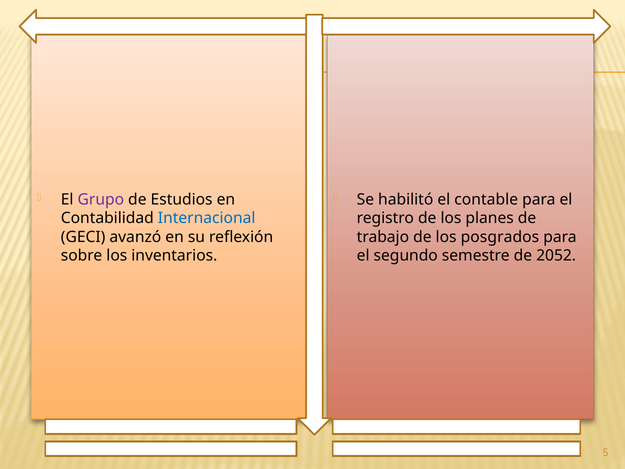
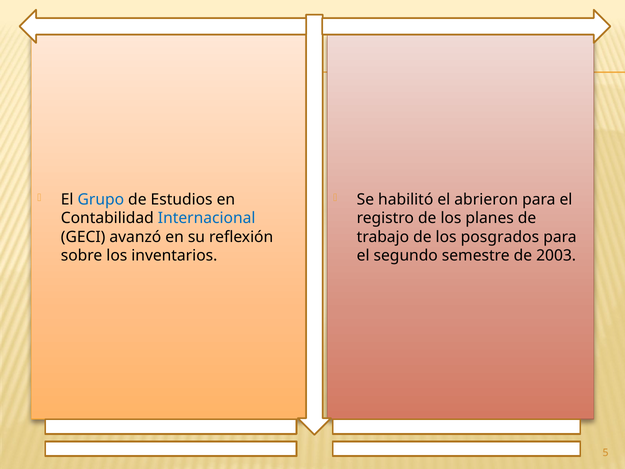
Grupo colour: purple -> blue
contable: contable -> abrieron
2052: 2052 -> 2003
